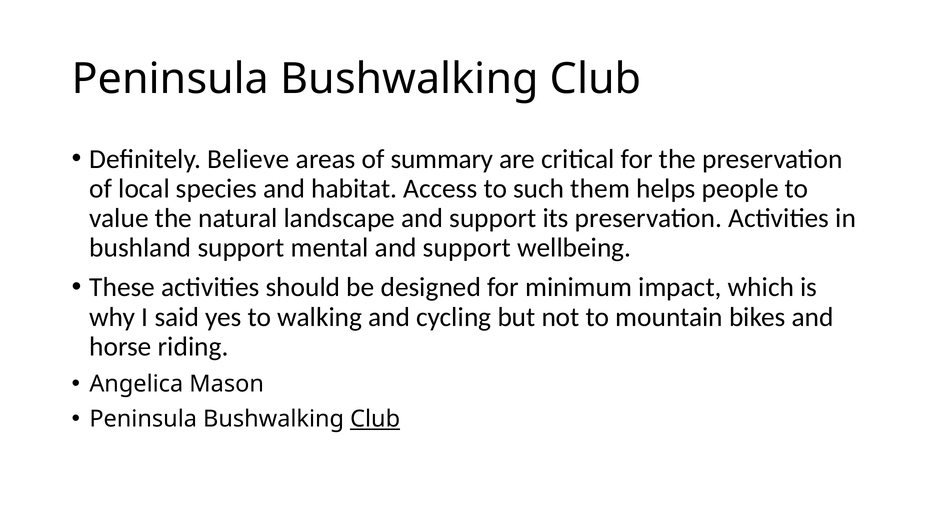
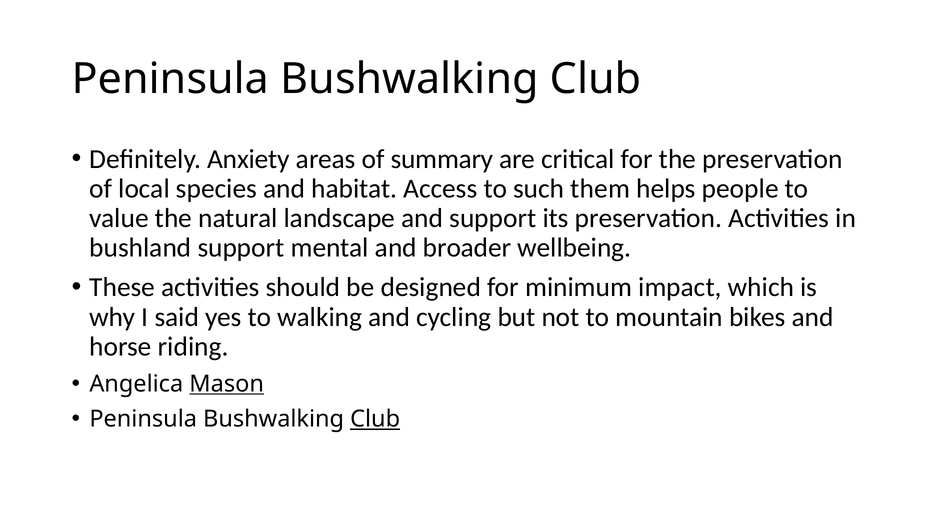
Believe: Believe -> Anxiety
mental and support: support -> broader
Mason underline: none -> present
